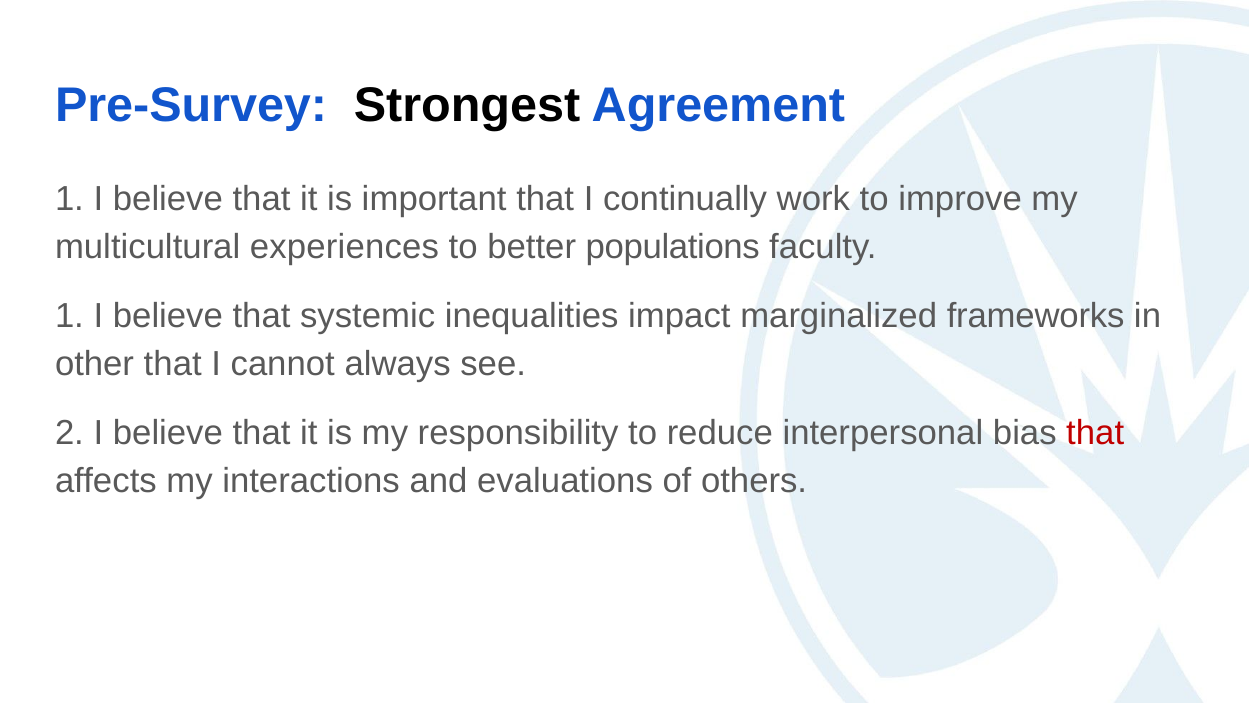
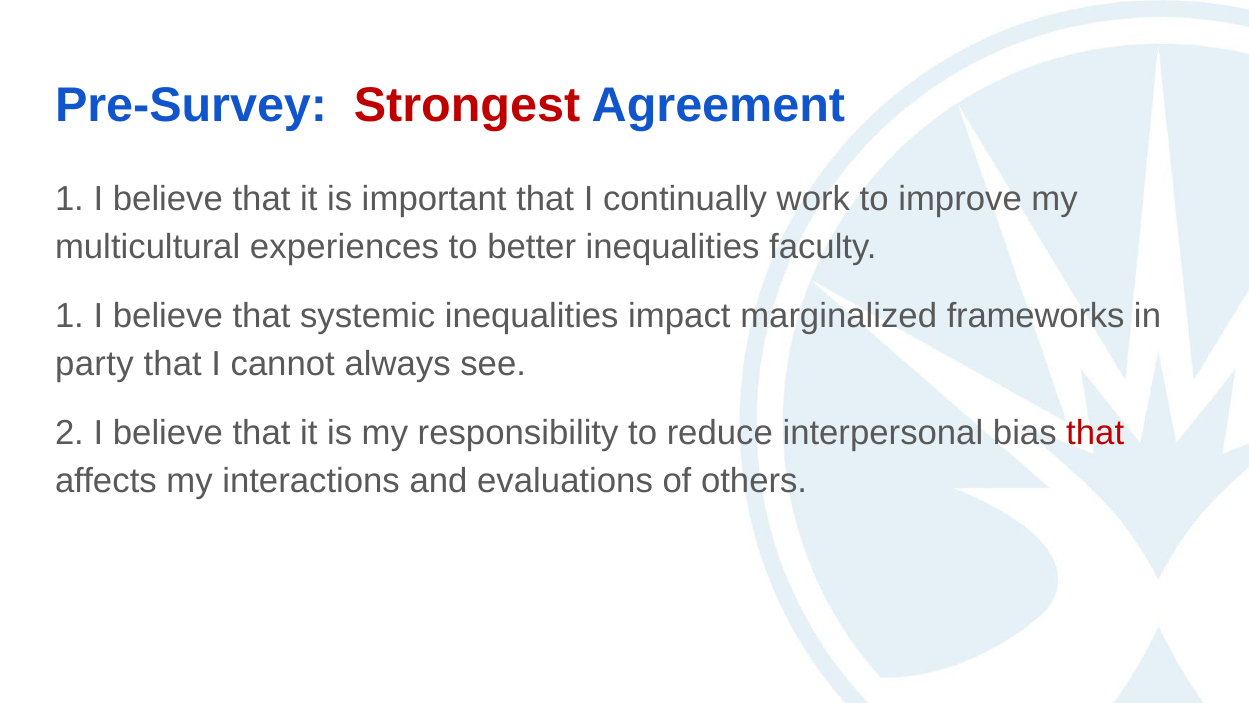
Strongest colour: black -> red
better populations: populations -> inequalities
other: other -> party
